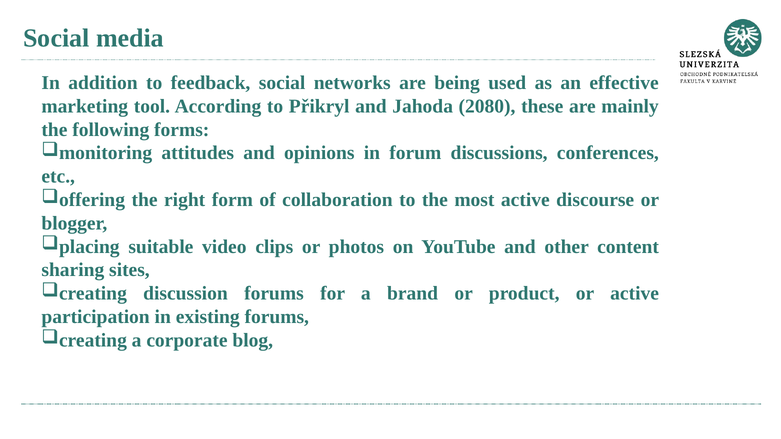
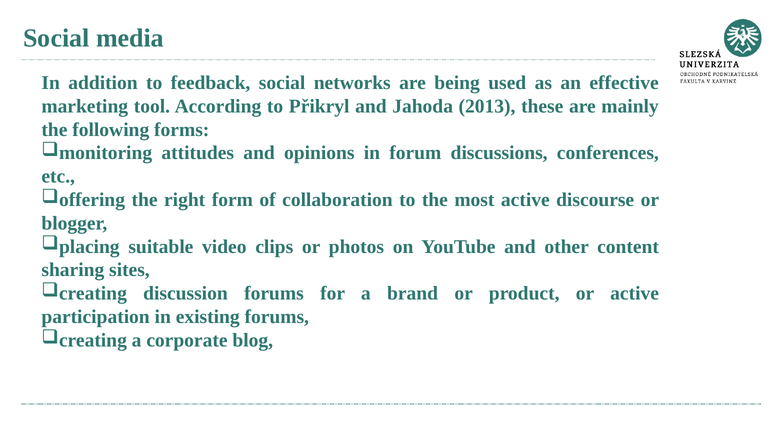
2080: 2080 -> 2013
